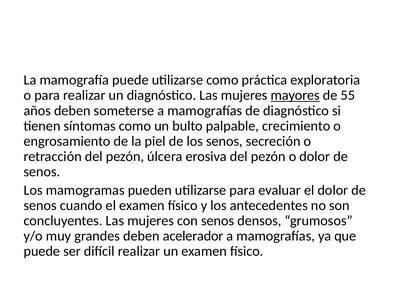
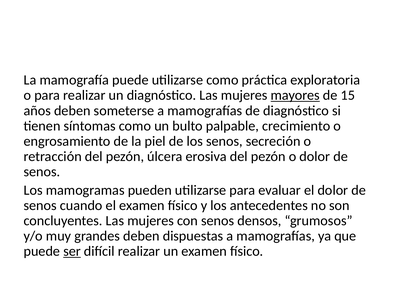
55: 55 -> 15
acelerador: acelerador -> dispuestas
ser underline: none -> present
